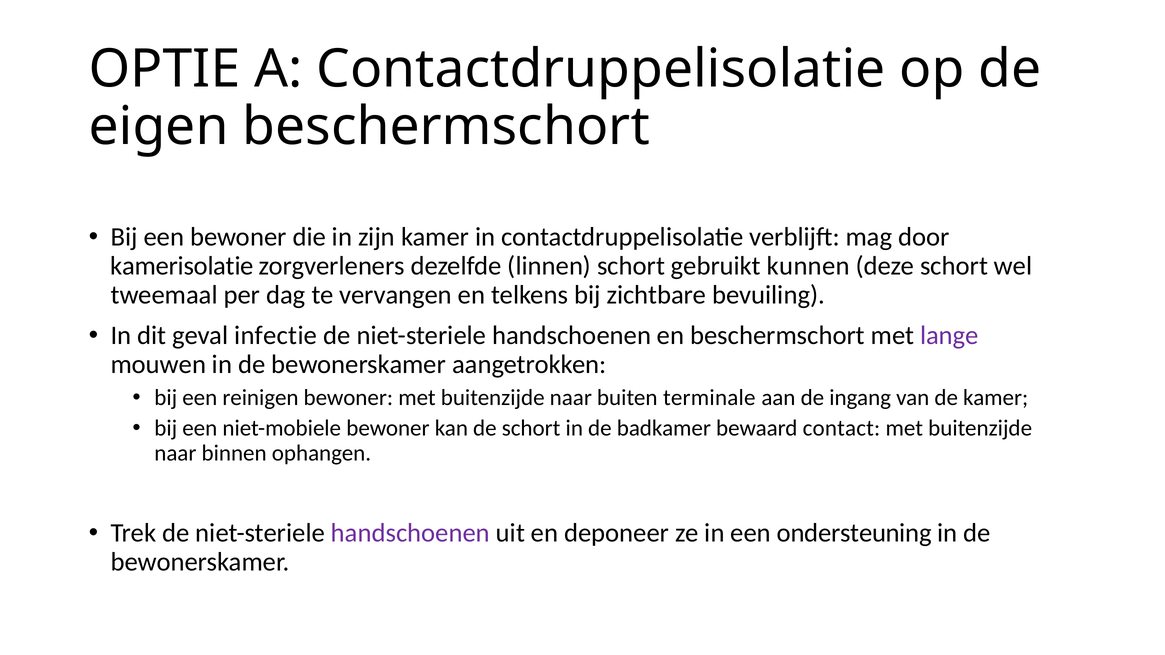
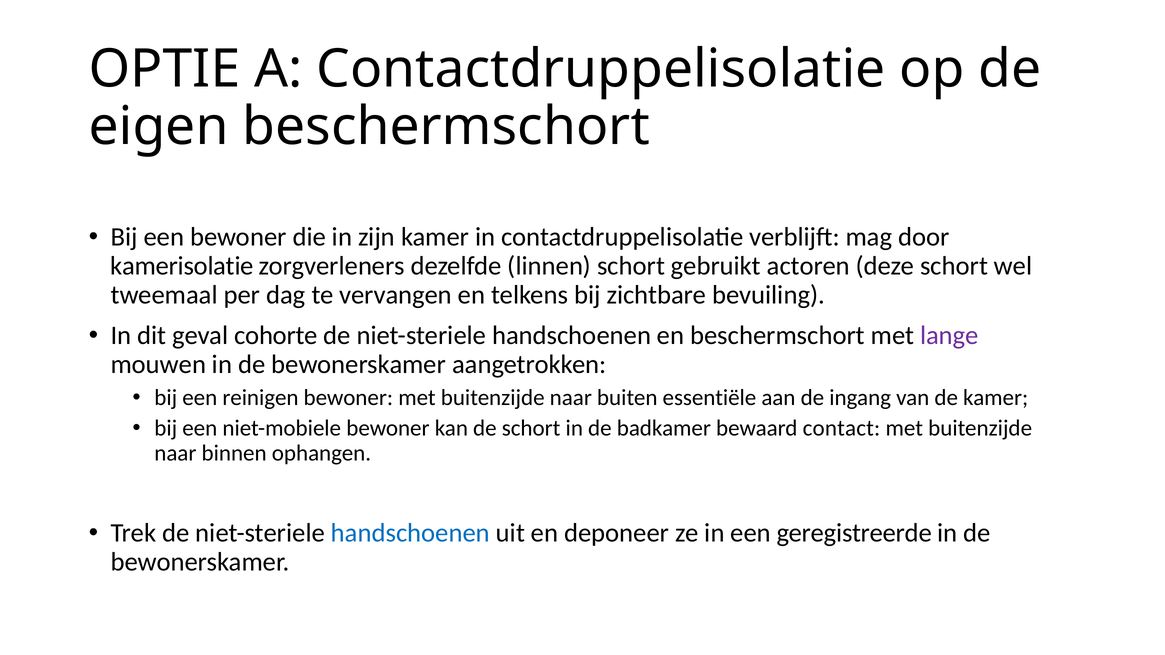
kunnen: kunnen -> actoren
infectie: infectie -> cohorte
terminale: terminale -> essentiële
handschoenen at (410, 533) colour: purple -> blue
ondersteuning: ondersteuning -> geregistreerde
